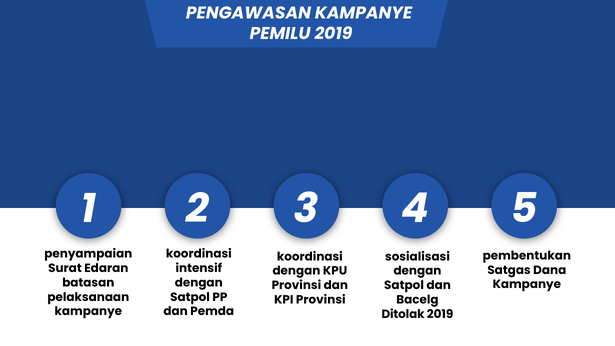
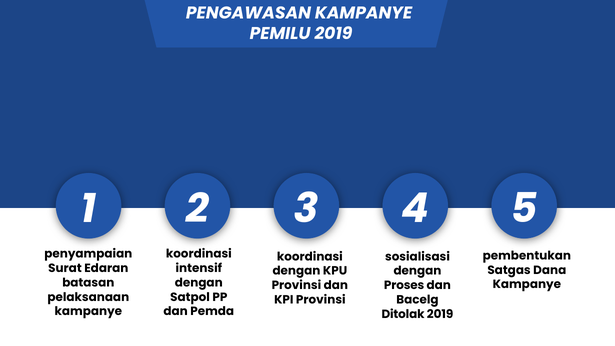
Satpol at (404, 285): Satpol -> Proses
